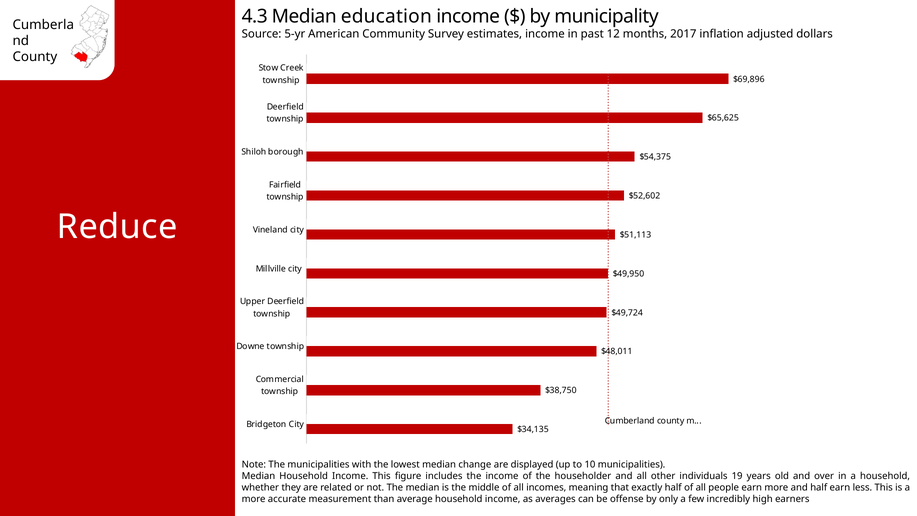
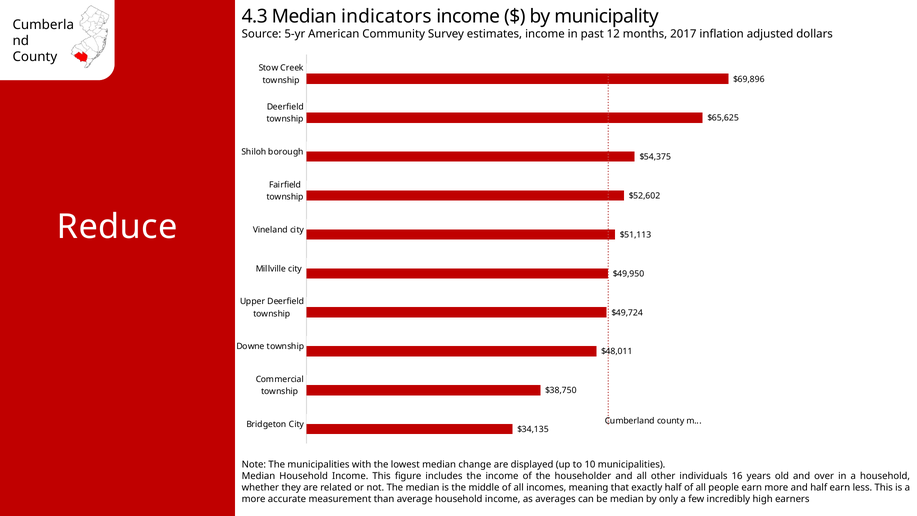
education: education -> indicators
19: 19 -> 16
be offense: offense -> median
